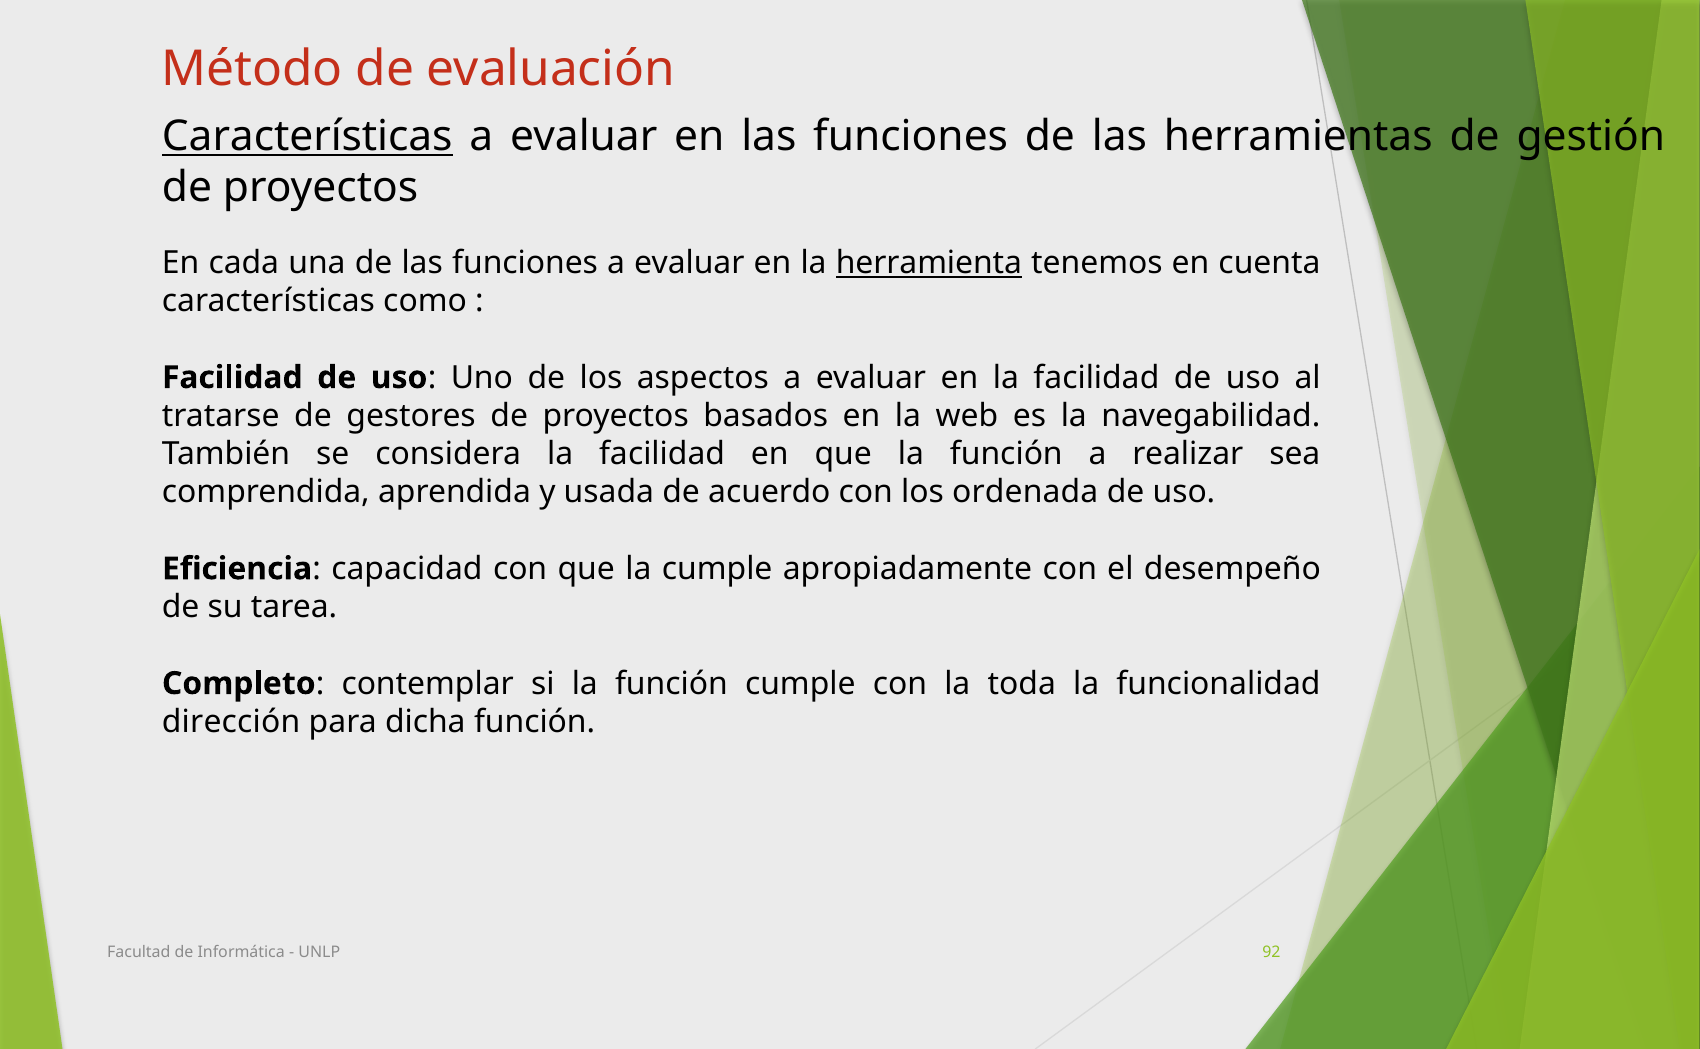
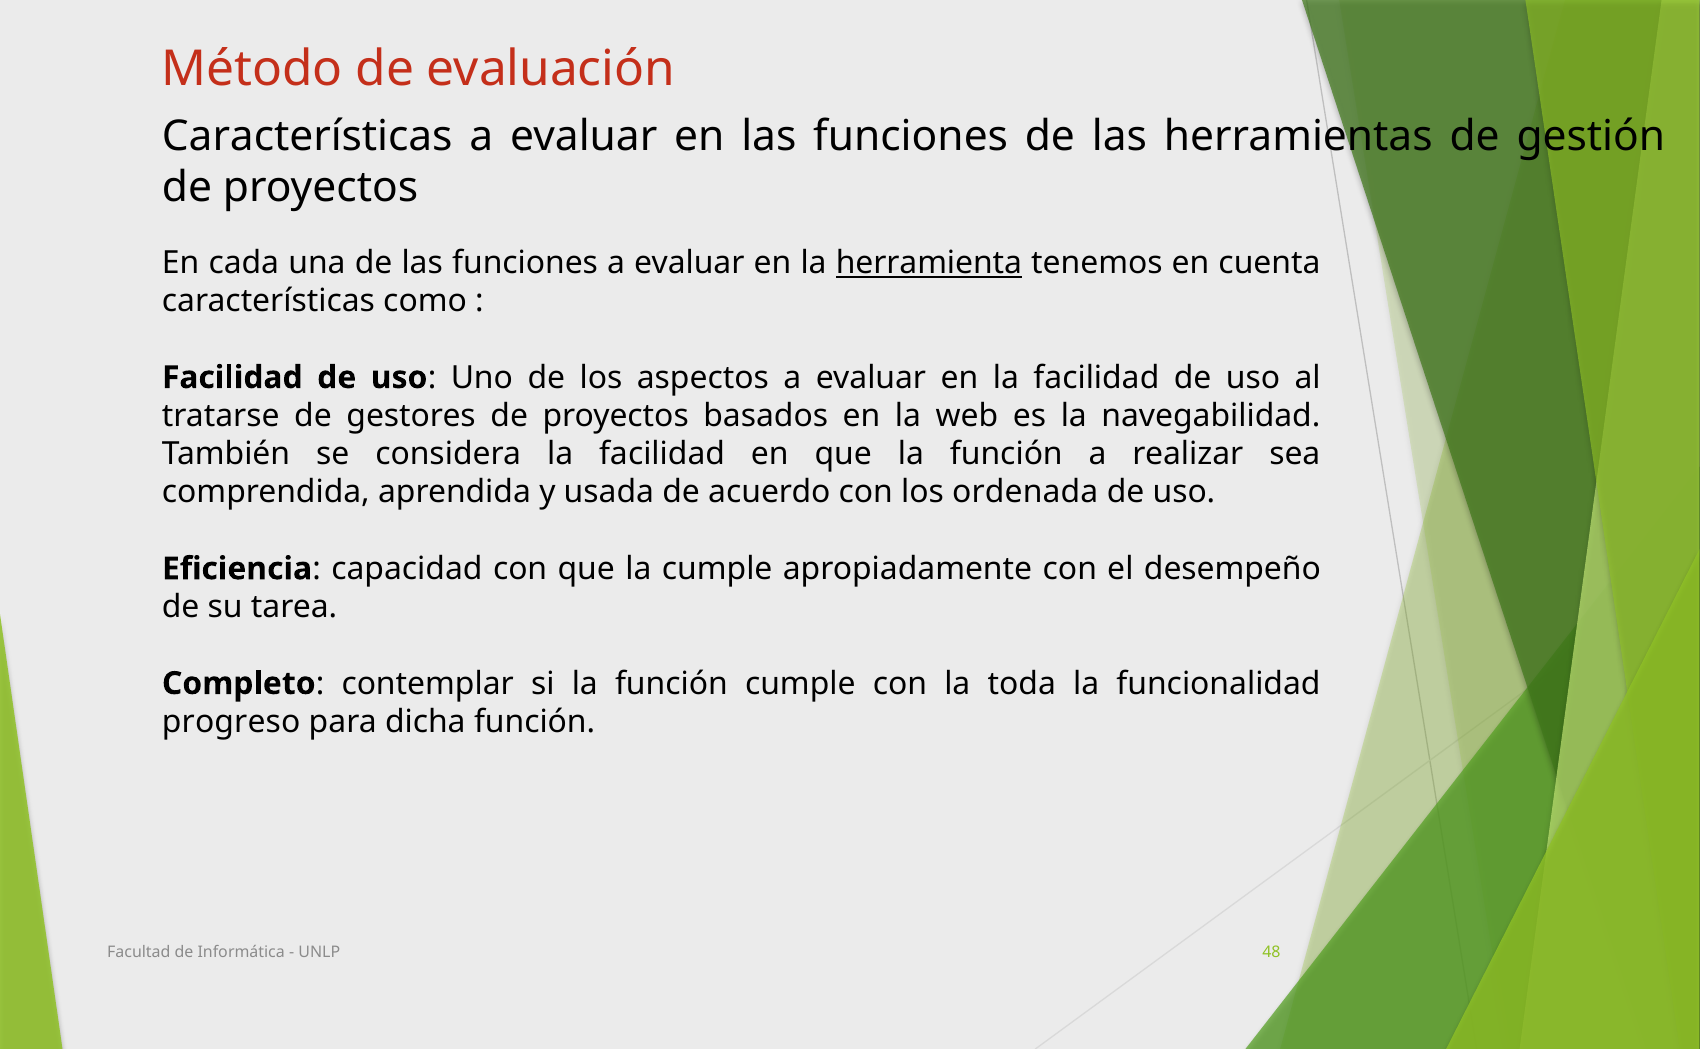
Características at (307, 137) underline: present -> none
dirección: dirección -> progreso
92: 92 -> 48
